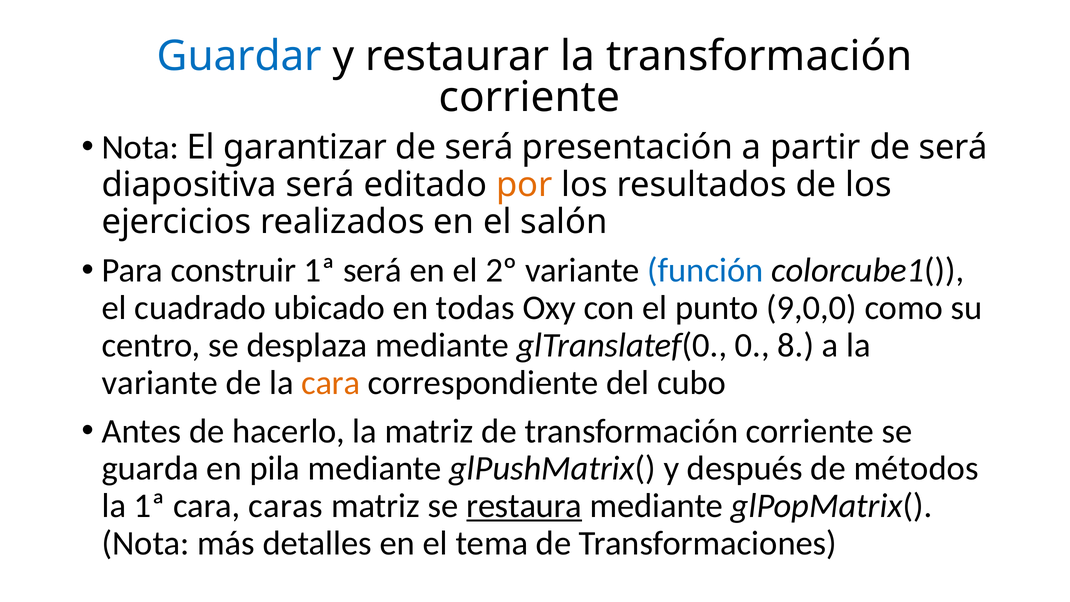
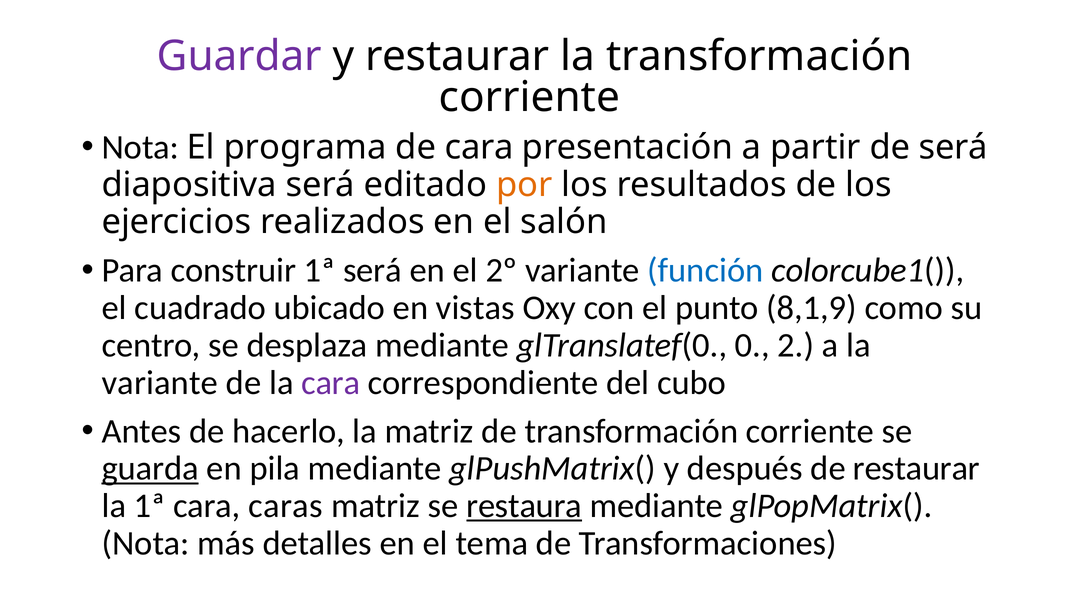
Guardar colour: blue -> purple
garantizar: garantizar -> programa
será at (479, 147): será -> cara
todas: todas -> vistas
9,0,0: 9,0,0 -> 8,1,9
8: 8 -> 2
cara at (331, 383) colour: orange -> purple
guarda underline: none -> present
de métodos: métodos -> restaurar
